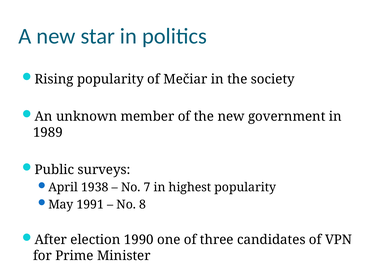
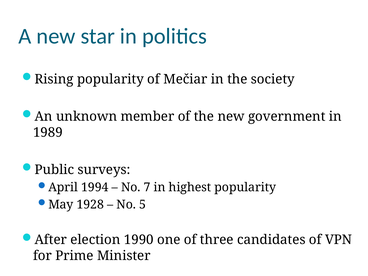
1938: 1938 -> 1994
1991: 1991 -> 1928
8: 8 -> 5
